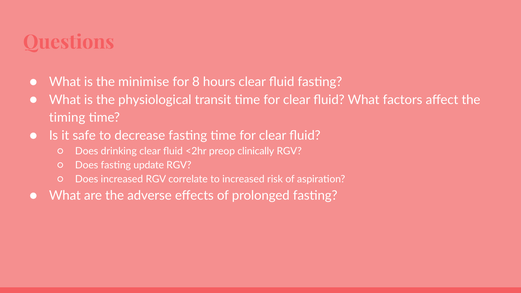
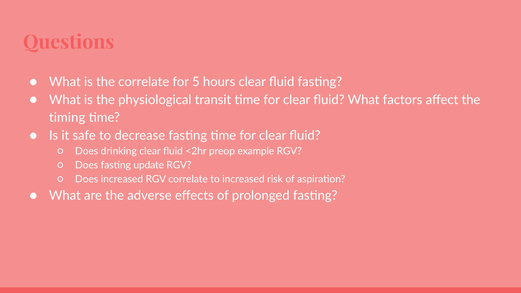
the minimise: minimise -> correlate
8: 8 -> 5
clinically: clinically -> example
